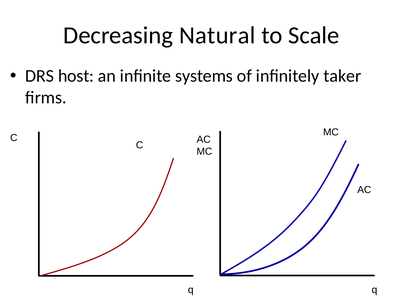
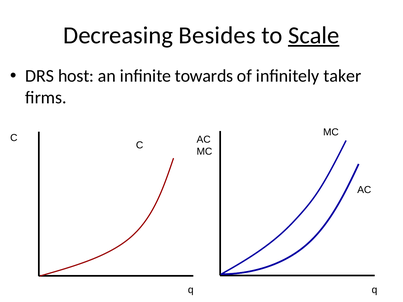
Natural: Natural -> Besides
Scale underline: none -> present
systems: systems -> towards
